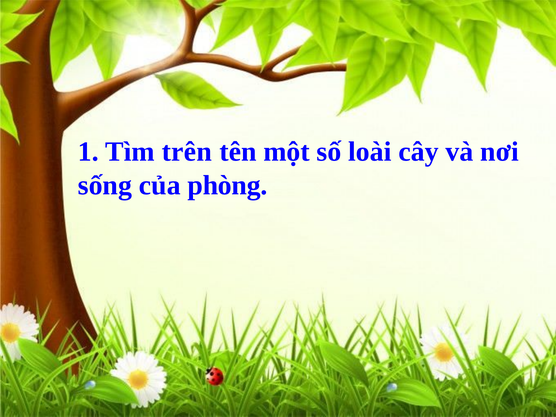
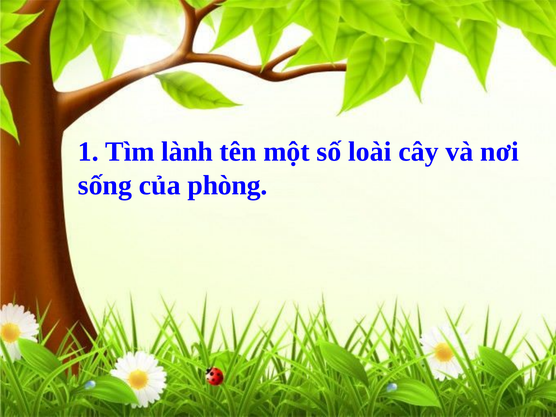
trên: trên -> lành
